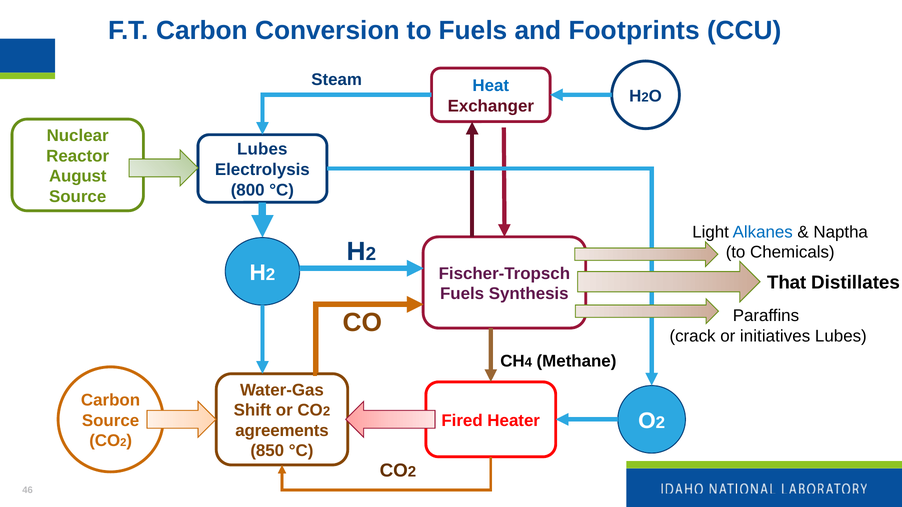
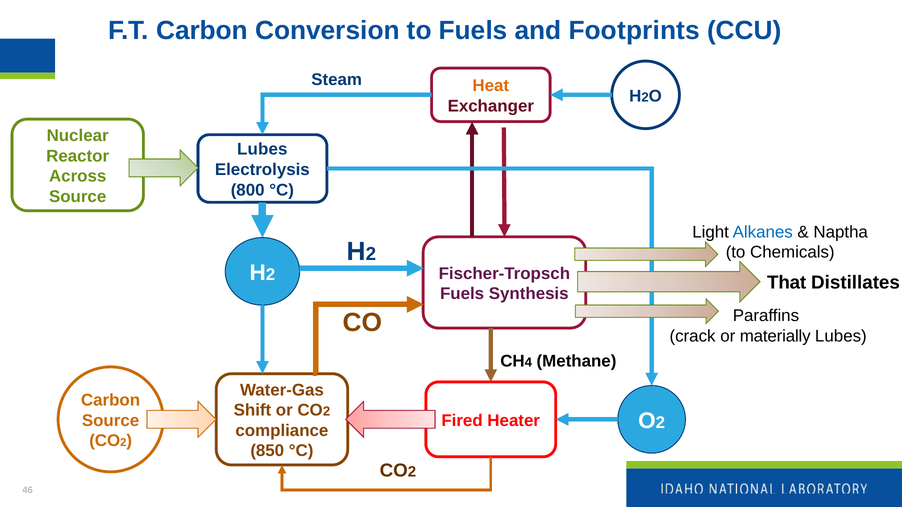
Heat colour: blue -> orange
August: August -> Across
initiatives: initiatives -> materially
agreements: agreements -> compliance
